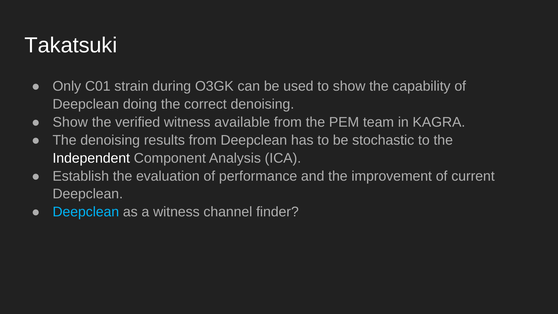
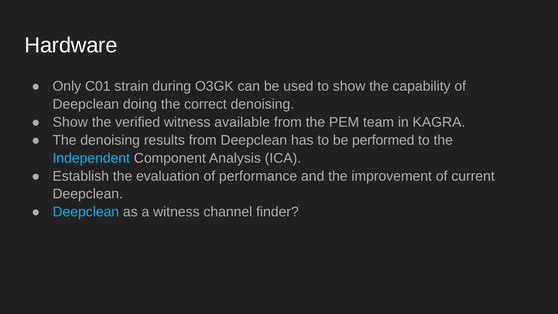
Takatsuki: Takatsuki -> Hardware
stochastic: stochastic -> performed
Independent colour: white -> light blue
